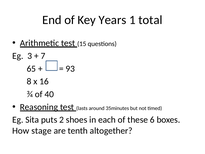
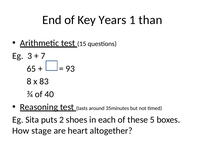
total: total -> than
16: 16 -> 83
6: 6 -> 5
tenth: tenth -> heart
